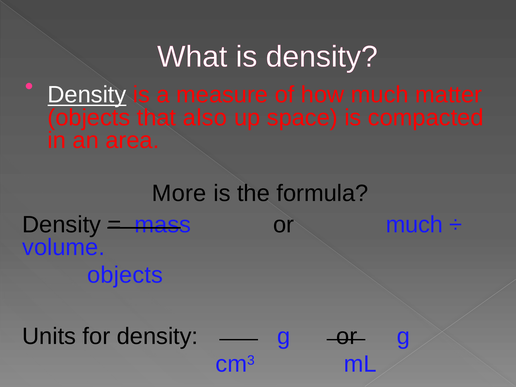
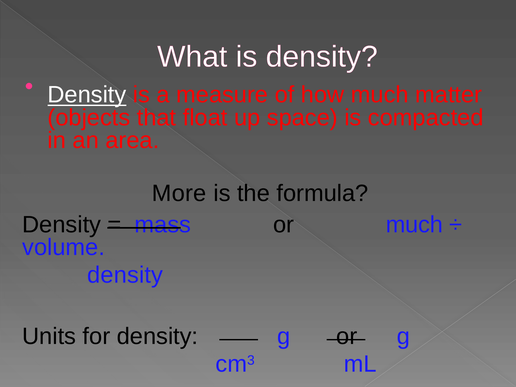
also: also -> float
objects at (125, 275): objects -> density
